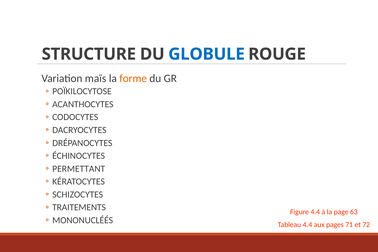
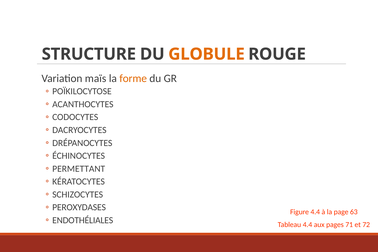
GLOBULE colour: blue -> orange
TRAITEMENTS: TRAITEMENTS -> PEROXYDASES
MONONUCLÉÉS: MONONUCLÉÉS -> ENDOTHÉLIALES
